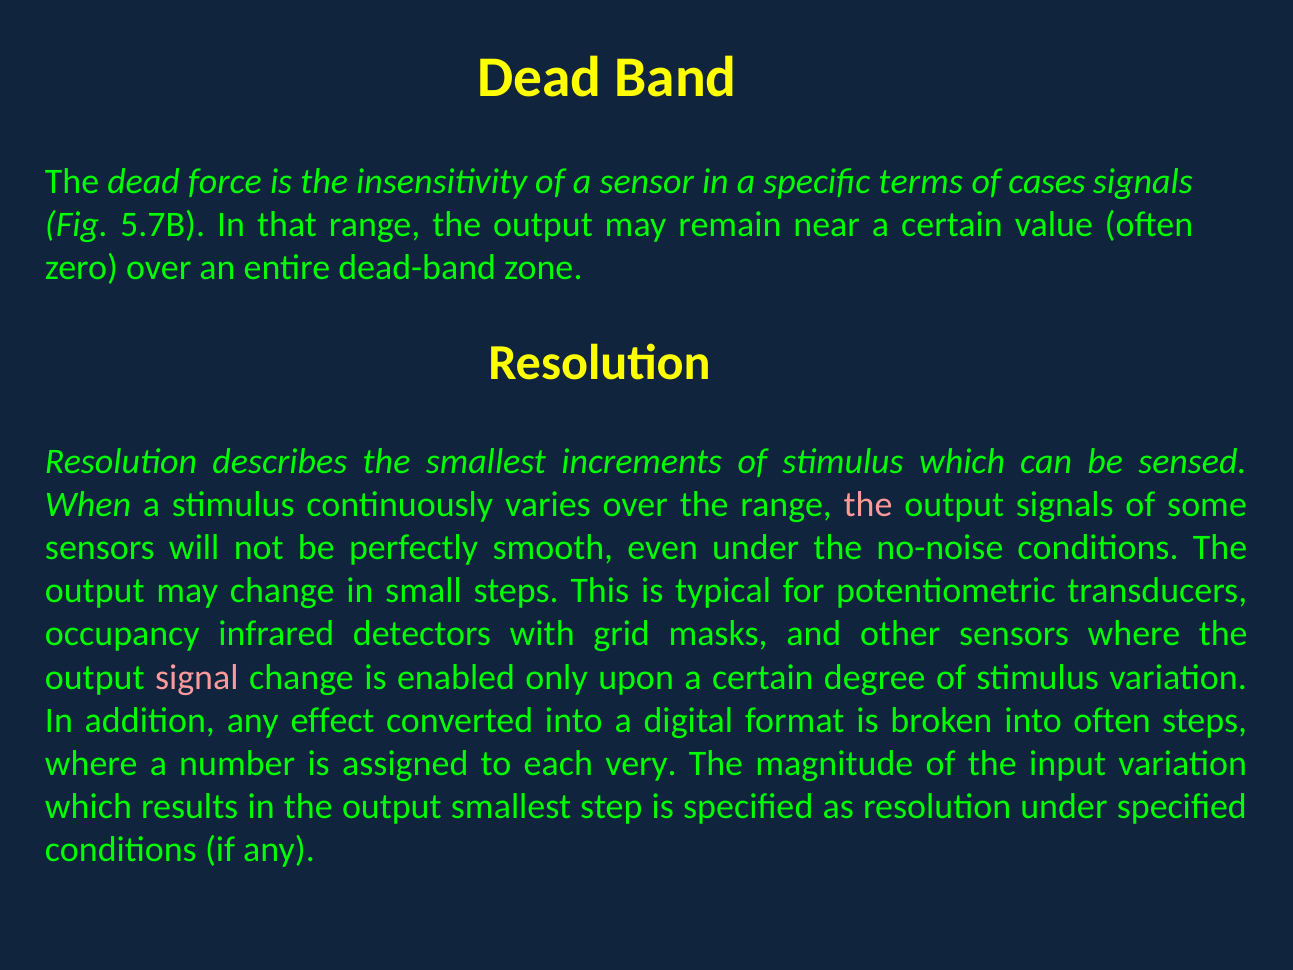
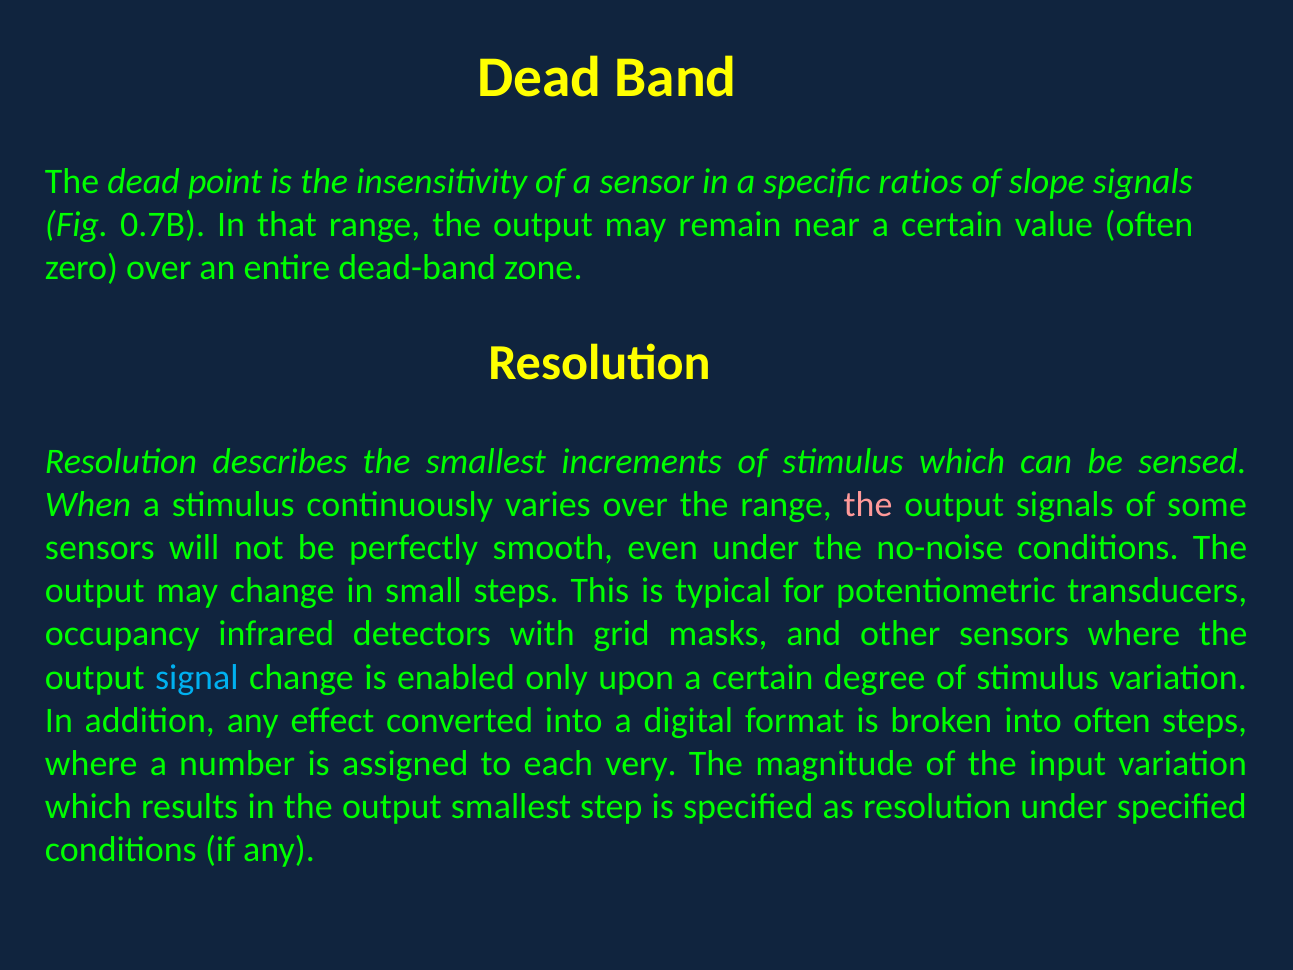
force: force -> point
terms: terms -> ratios
cases: cases -> slope
5.7B: 5.7B -> 0.7B
signal colour: pink -> light blue
